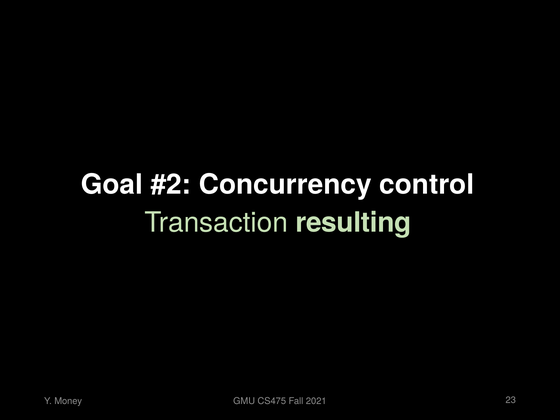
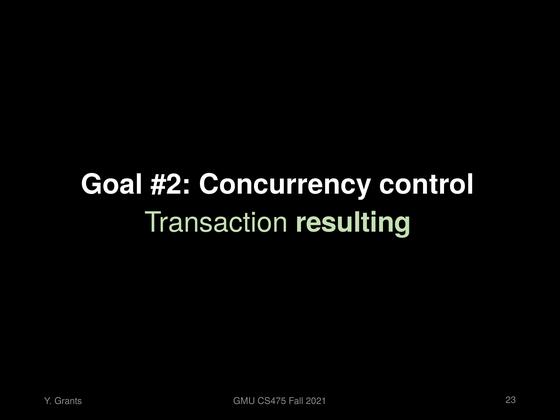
Money: Money -> Grants
